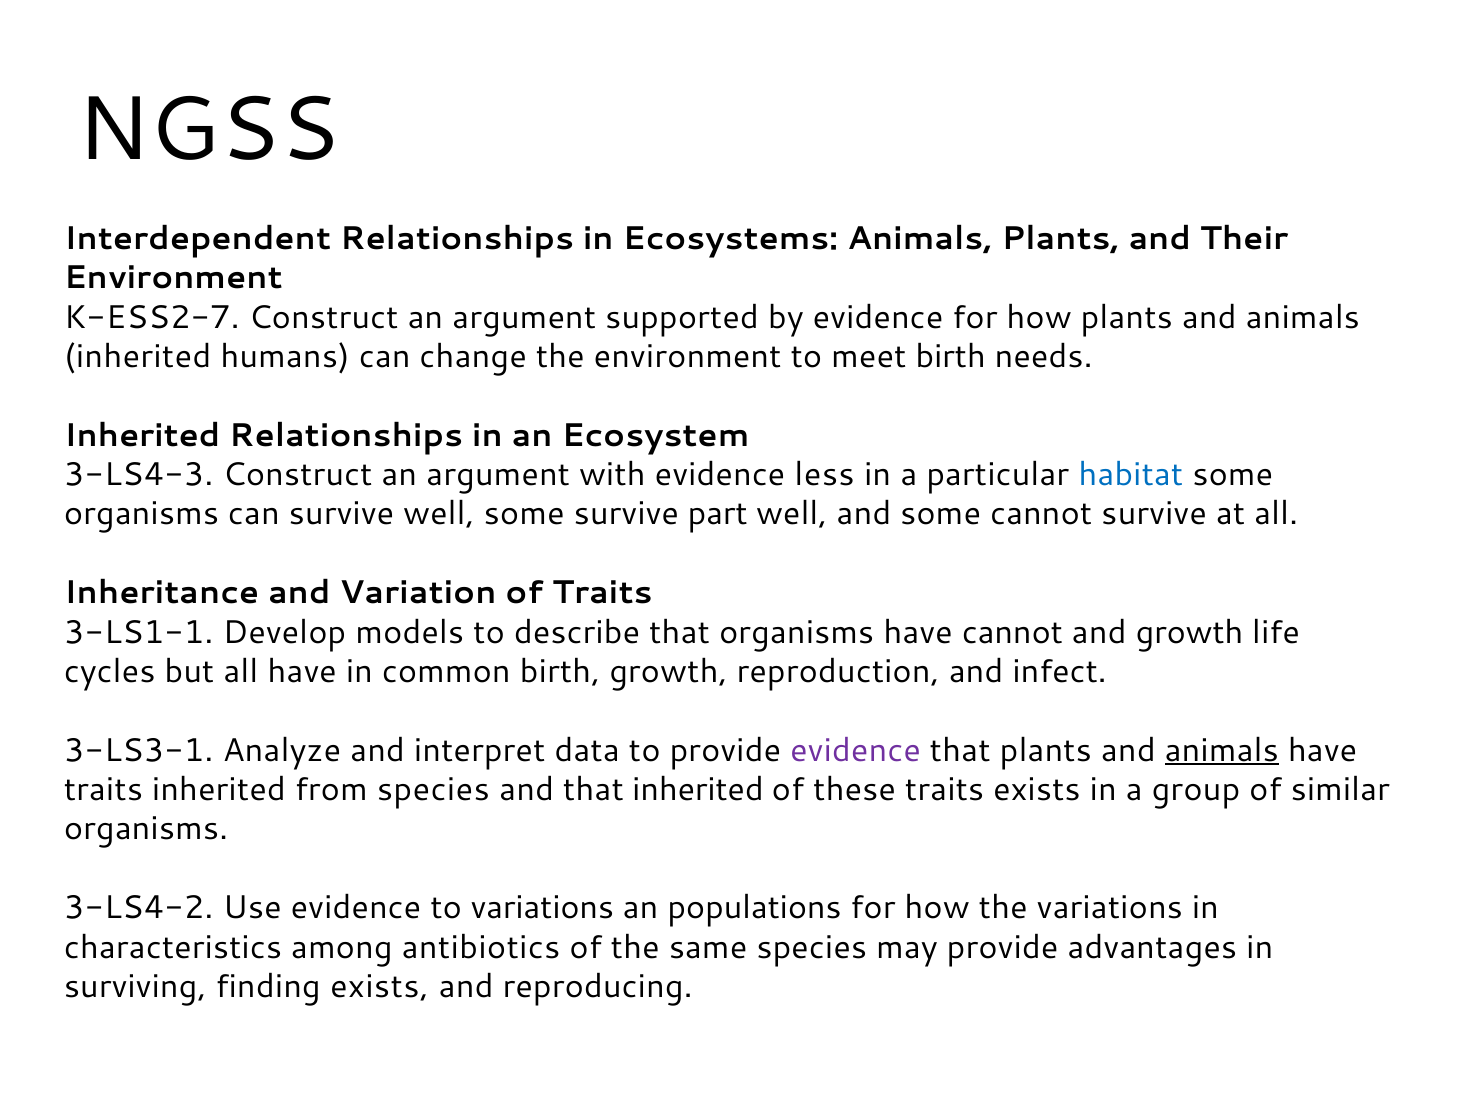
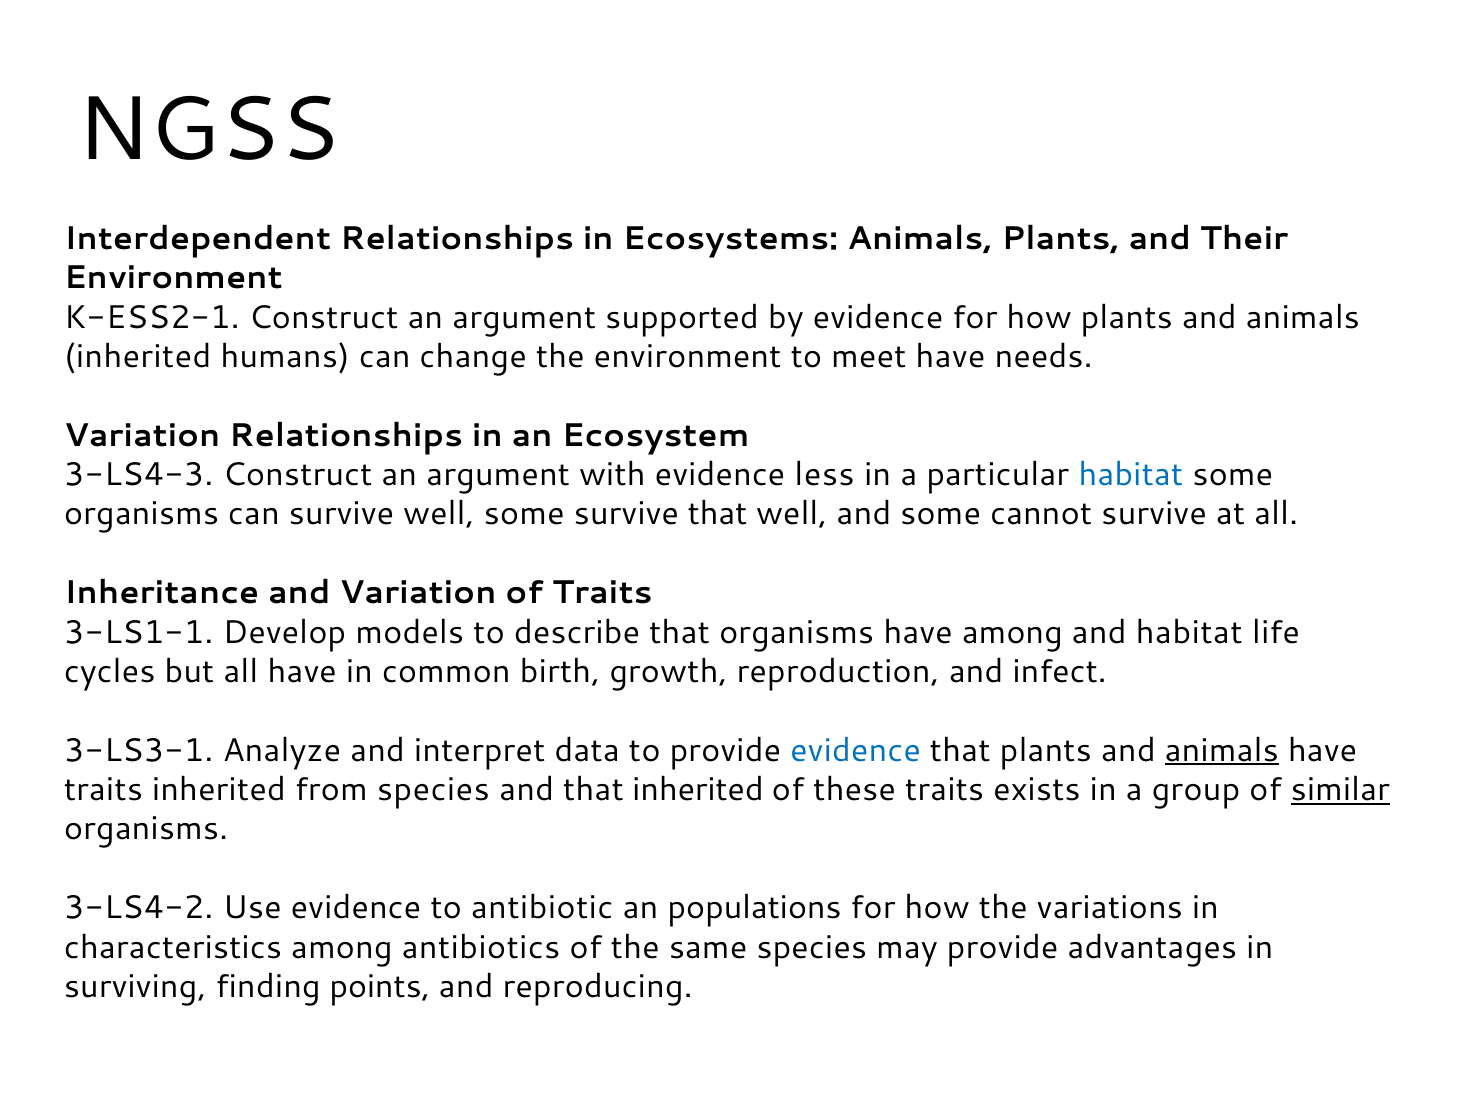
K-ESS2-7: K-ESS2-7 -> K-ESS2-1
meet birth: birth -> have
Inherited at (142, 436): Inherited -> Variation
survive part: part -> that
have cannot: cannot -> among
and growth: growth -> habitat
evidence at (856, 751) colour: purple -> blue
similar underline: none -> present
to variations: variations -> antibiotic
finding exists: exists -> points
